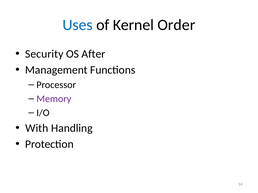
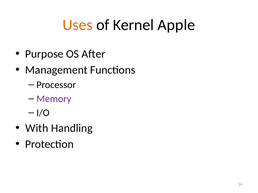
Uses colour: blue -> orange
Order: Order -> Apple
Security: Security -> Purpose
